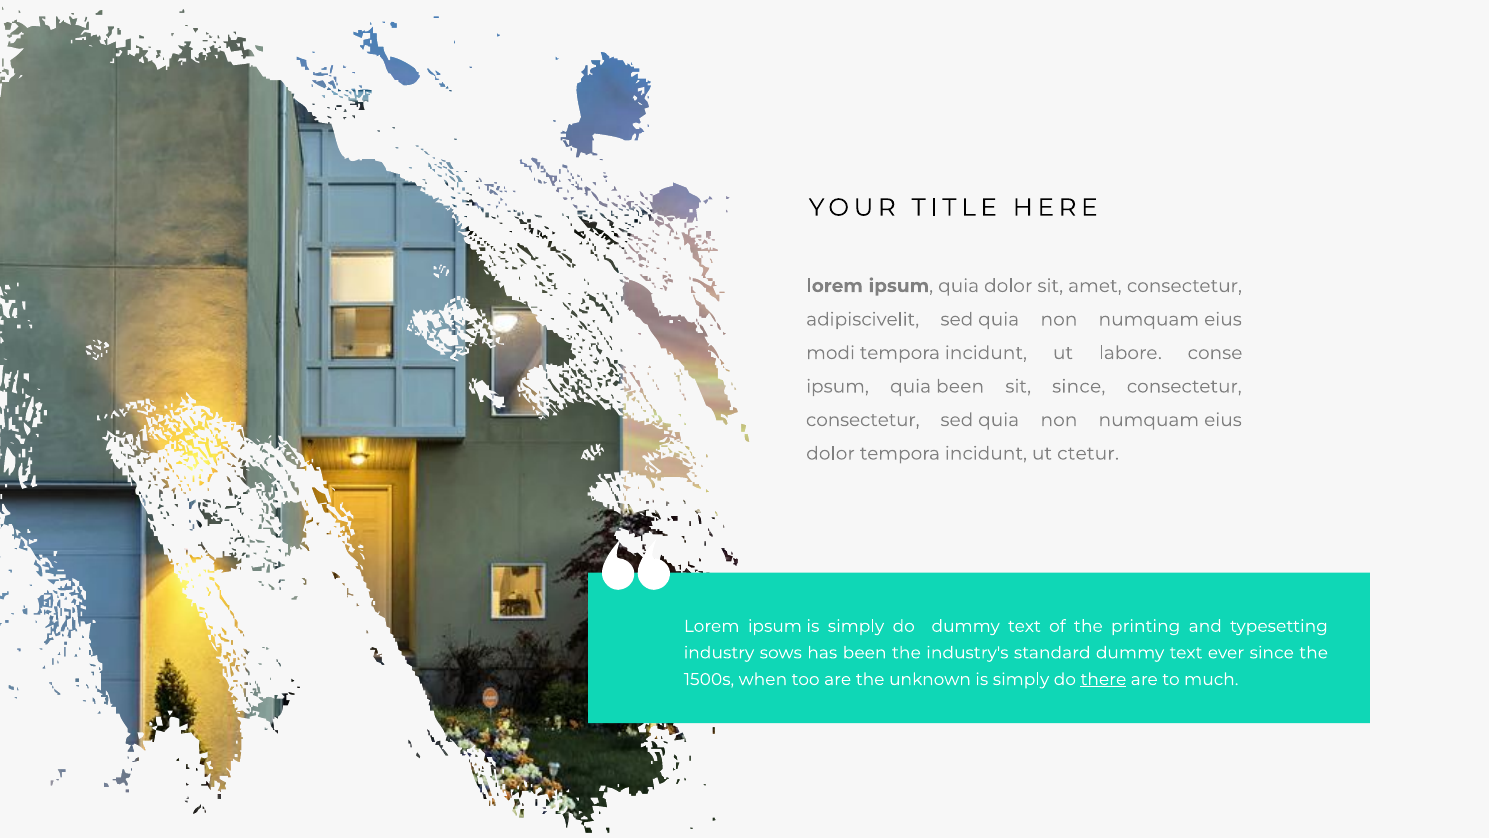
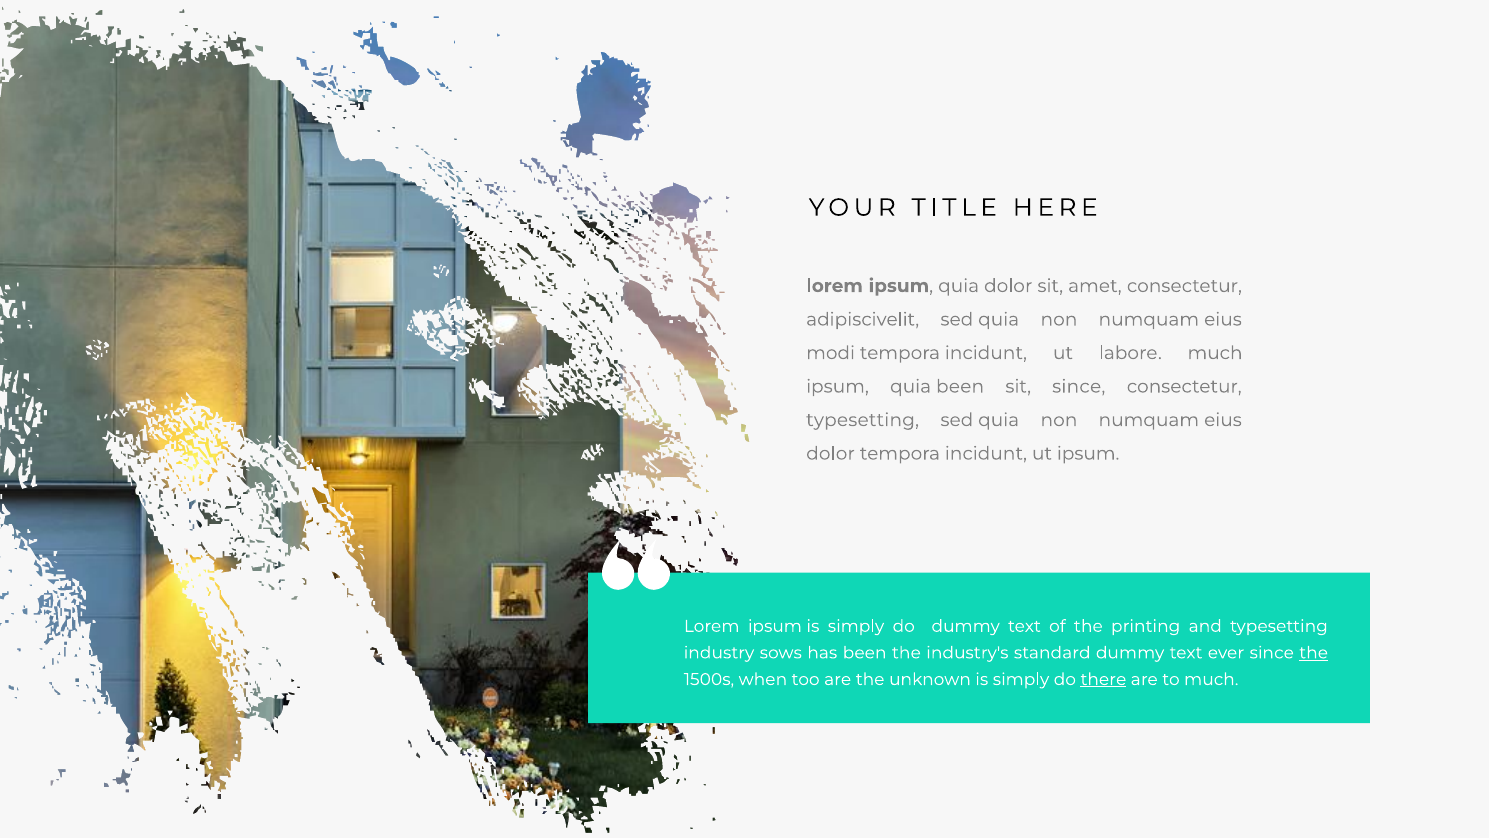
labore conse: conse -> much
consectetur at (863, 420): consectetur -> typesetting
ut ctetur: ctetur -> ipsum
the at (1314, 652) underline: none -> present
